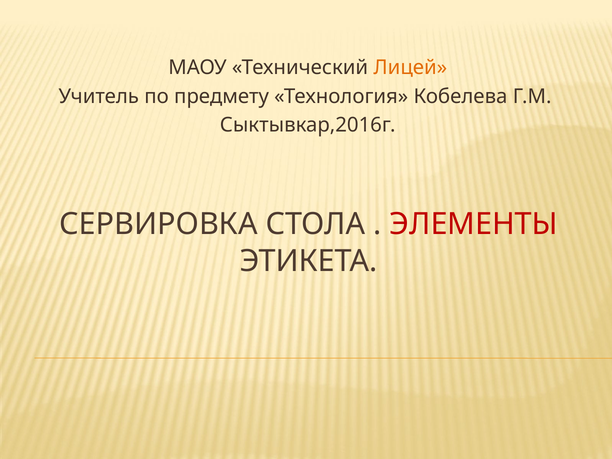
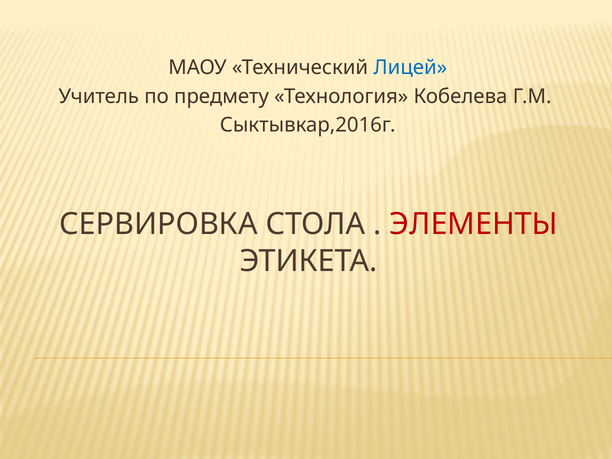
Лицей colour: orange -> blue
